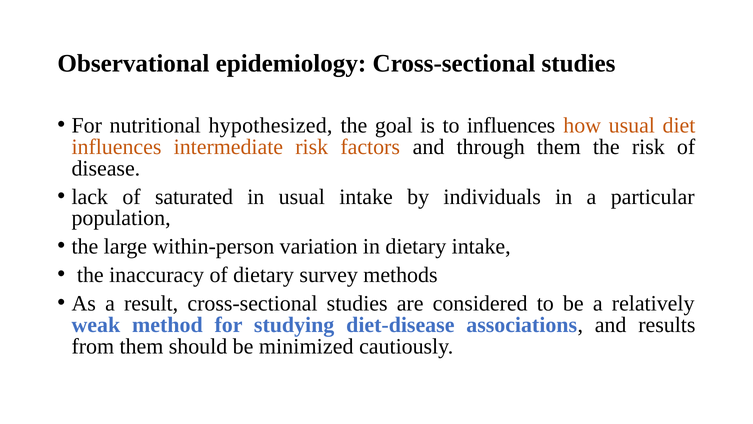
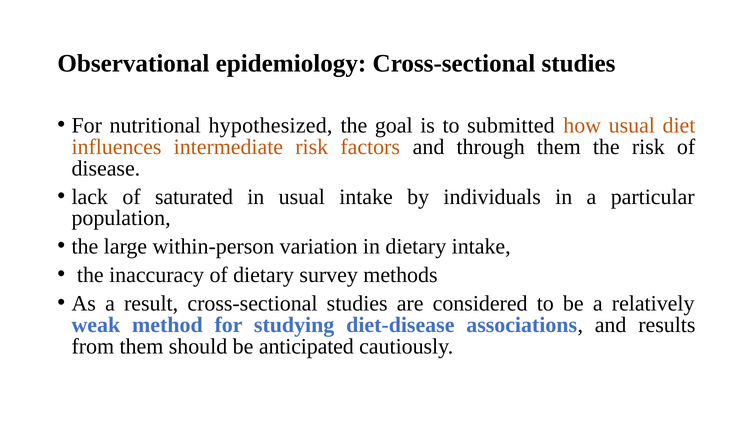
to influences: influences -> submitted
minimized: minimized -> anticipated
